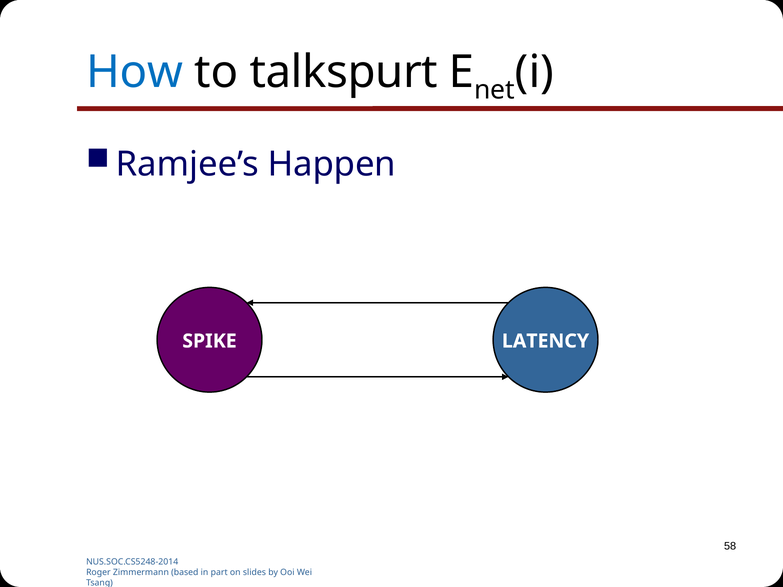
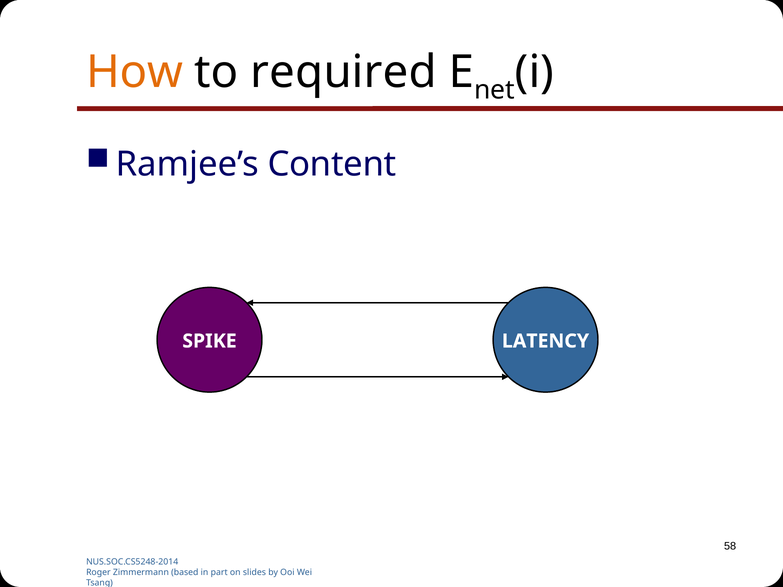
How colour: blue -> orange
talkspurt: talkspurt -> required
Happen: Happen -> Content
